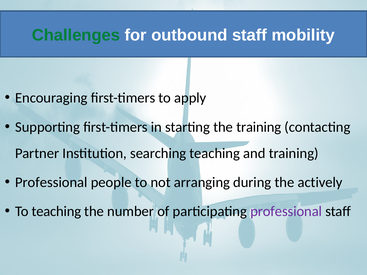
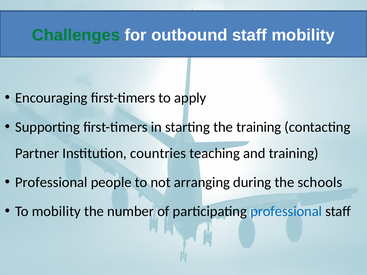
searching: searching -> countries
actively: actively -> schools
To teaching: teaching -> mobility
professional at (286, 212) colour: purple -> blue
